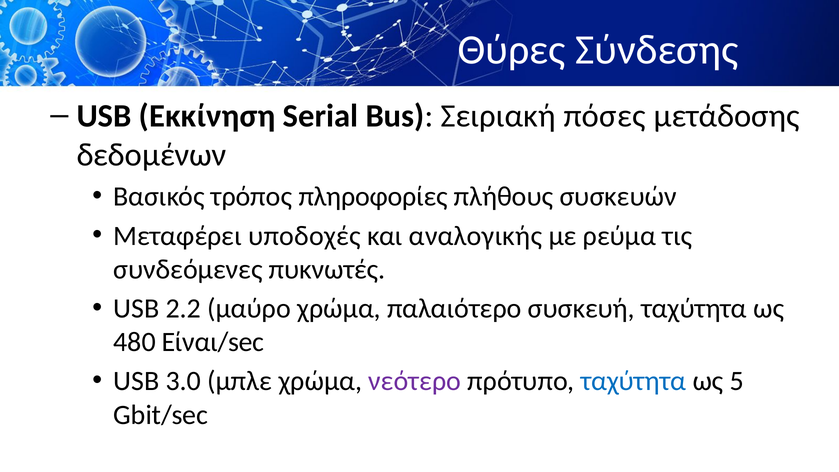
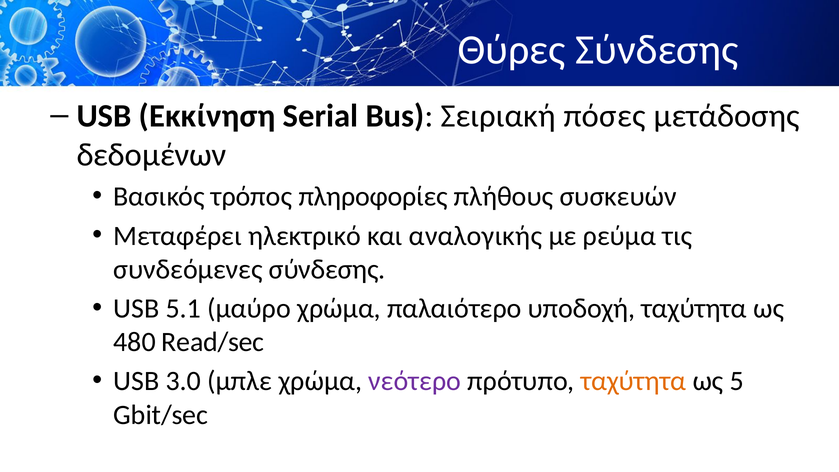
υποδοχές: υποδοχές -> ηλεκτρικό
συνδεόμενες πυκνωτές: πυκνωτές -> σύνδεσης
2.2: 2.2 -> 5.1
συσκευή: συσκευή -> υποδοχή
Είναι/sec: Είναι/sec -> Read/sec
ταχύτητα at (633, 381) colour: blue -> orange
